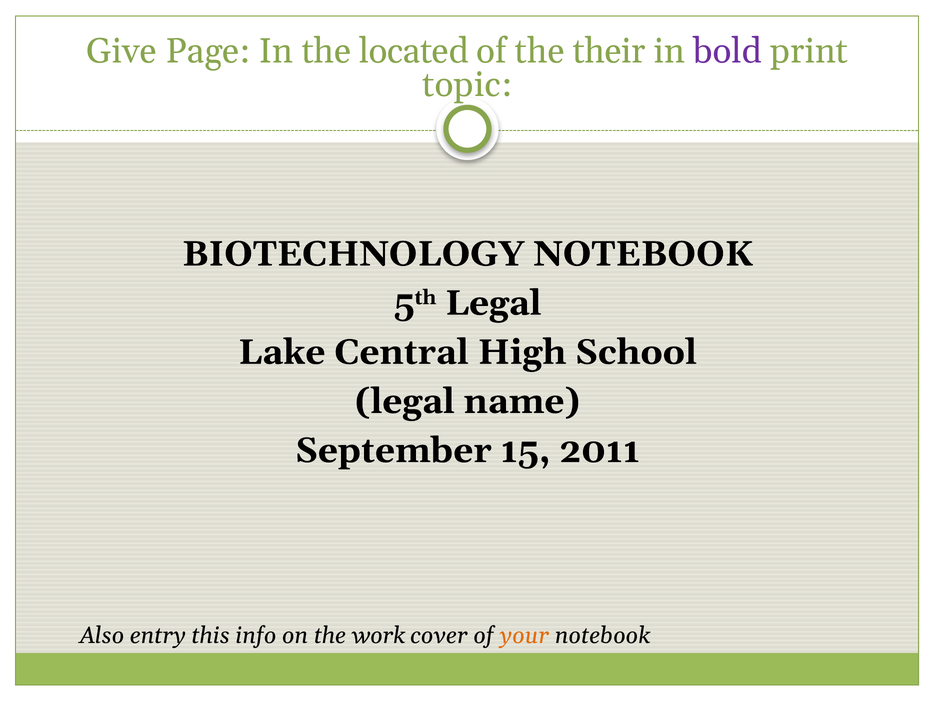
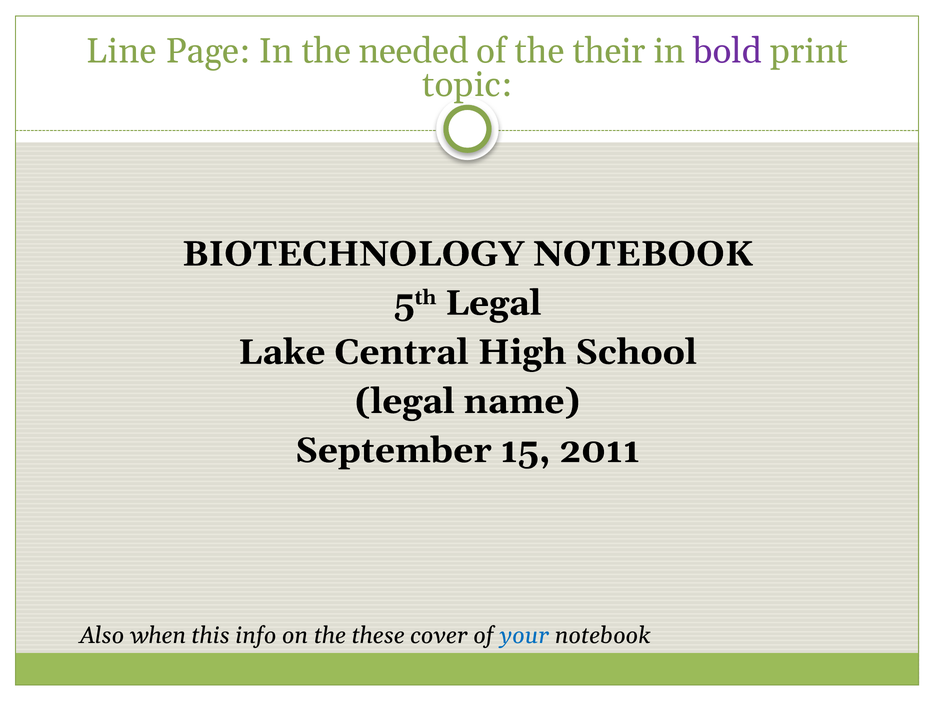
Give: Give -> Line
located: located -> needed
entry: entry -> when
work: work -> these
your colour: orange -> blue
